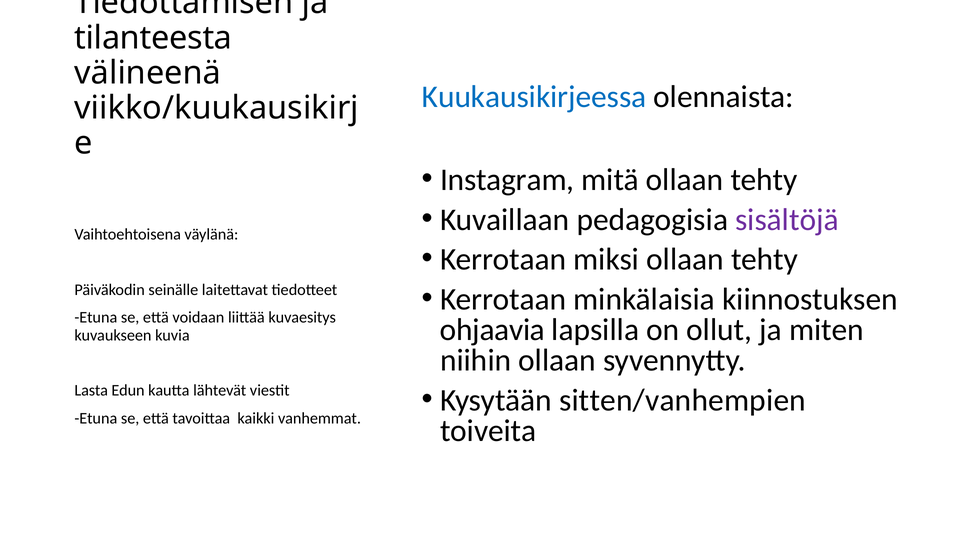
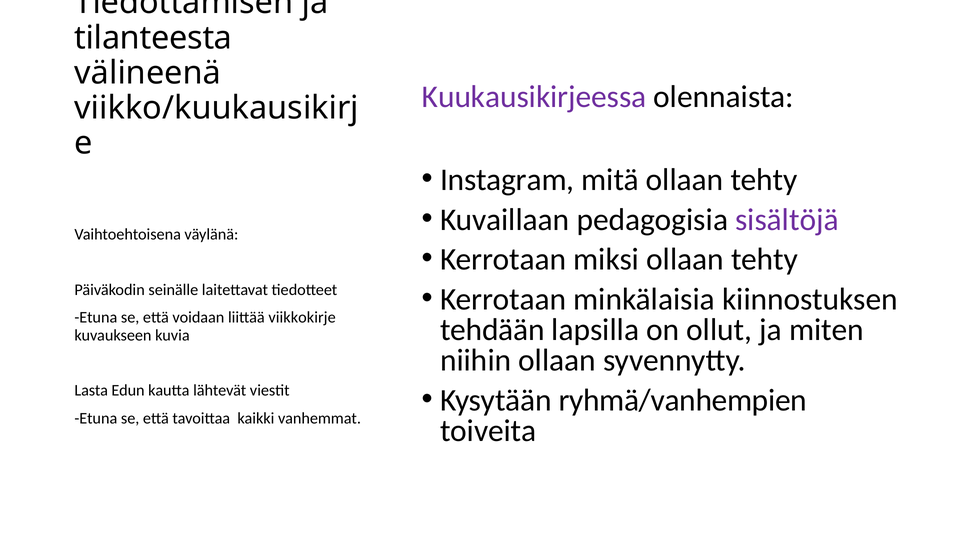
Kuukausikirjeessa colour: blue -> purple
kuvaesitys: kuvaesitys -> viikkokirje
ohjaavia: ohjaavia -> tehdään
sitten/vanhempien: sitten/vanhempien -> ryhmä/vanhempien
